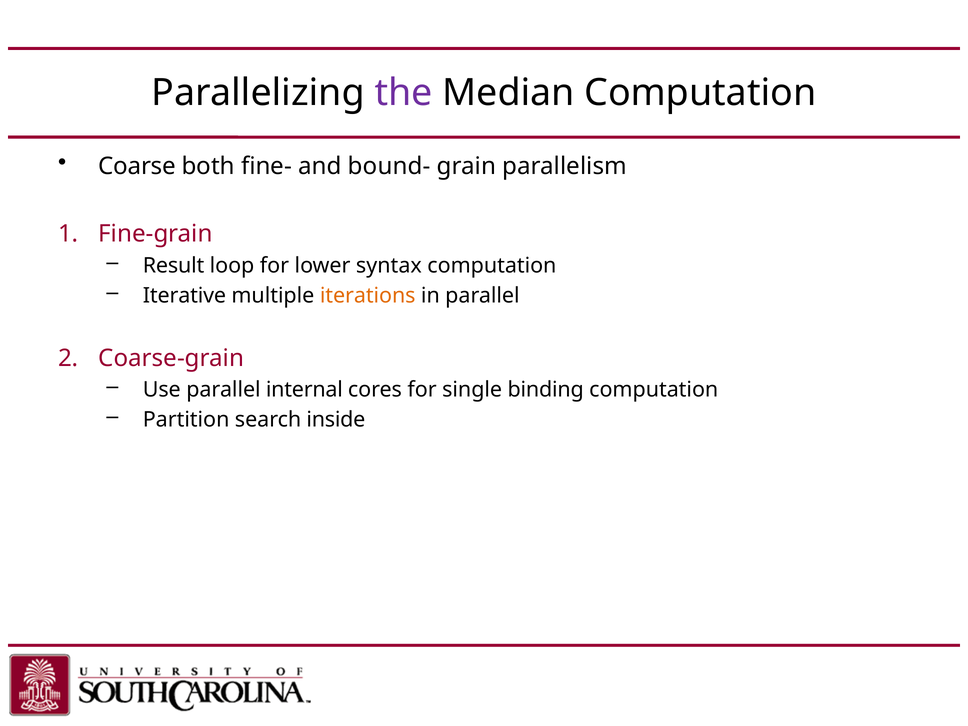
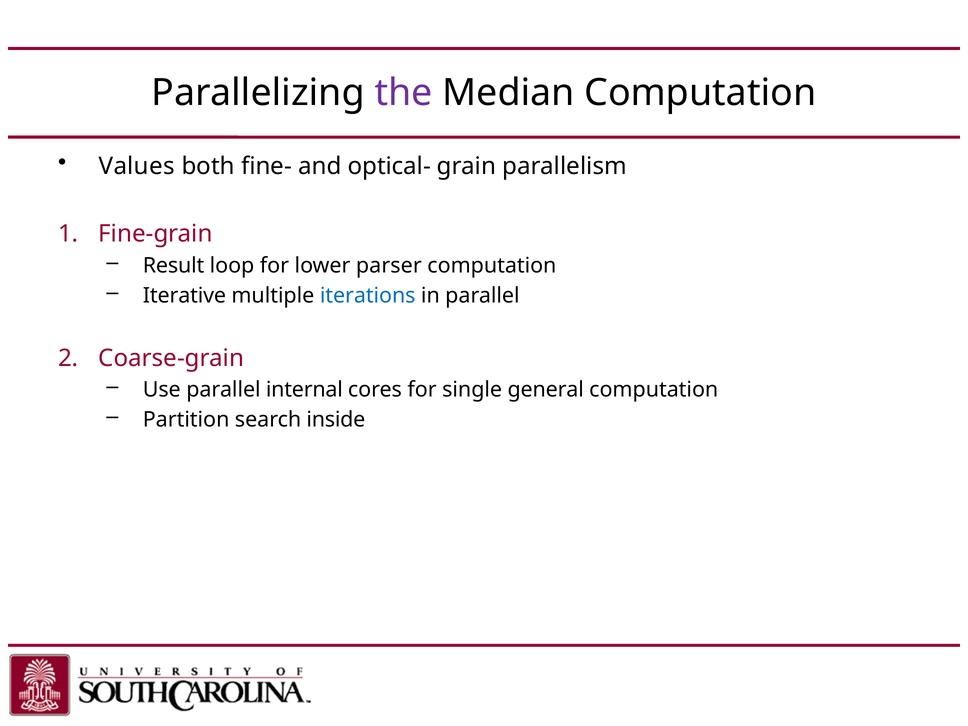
Coarse: Coarse -> Values
bound-: bound- -> optical-
syntax: syntax -> parser
iterations colour: orange -> blue
binding: binding -> general
